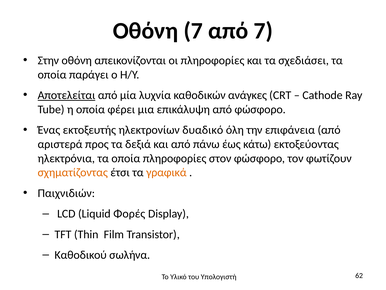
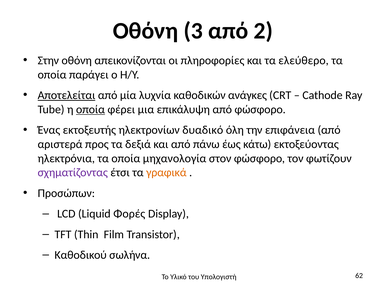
Οθόνη 7: 7 -> 3
από 7: 7 -> 2
σχεδιάσει: σχεδιάσει -> ελεύθερο
οποία at (90, 109) underline: none -> present
οποία πληροφορίες: πληροφορίες -> μηχανολογία
σχηματίζοντας colour: orange -> purple
Παιχνιδιών: Παιχνιδιών -> Προσώπων
